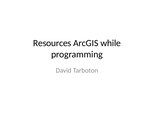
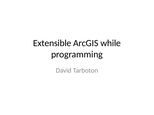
Resources: Resources -> Extensible
